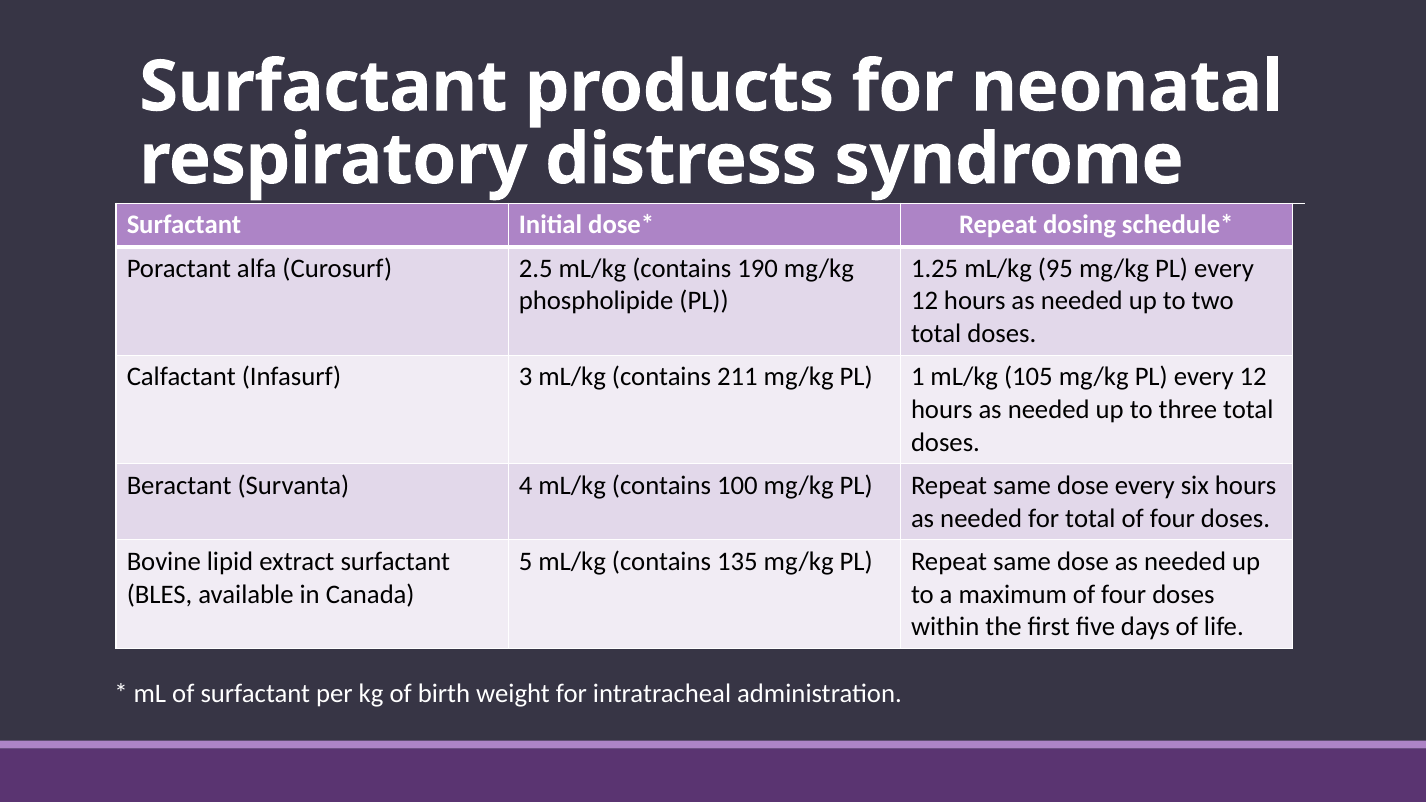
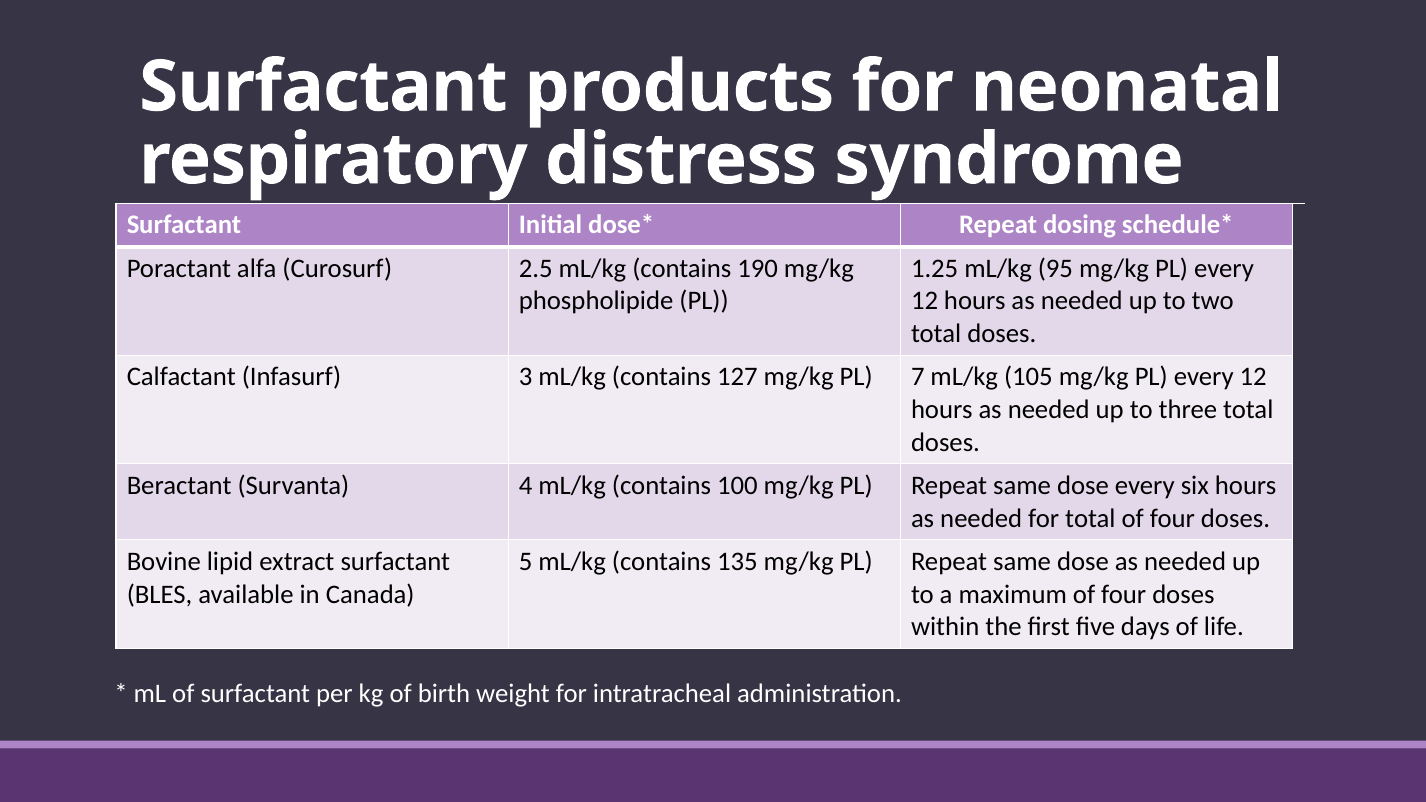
211: 211 -> 127
1: 1 -> 7
